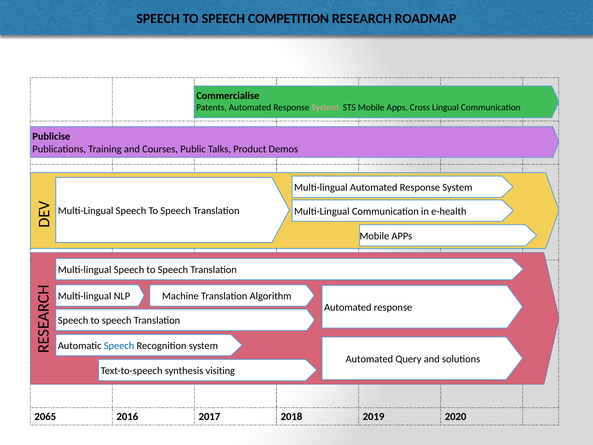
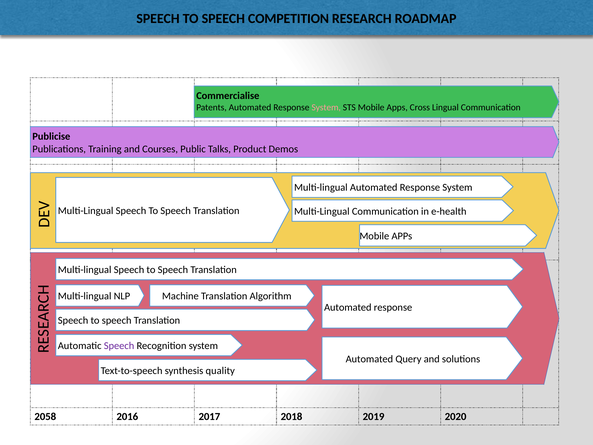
Speech at (119, 346) colour: blue -> purple
visiting: visiting -> quality
2065: 2065 -> 2058
